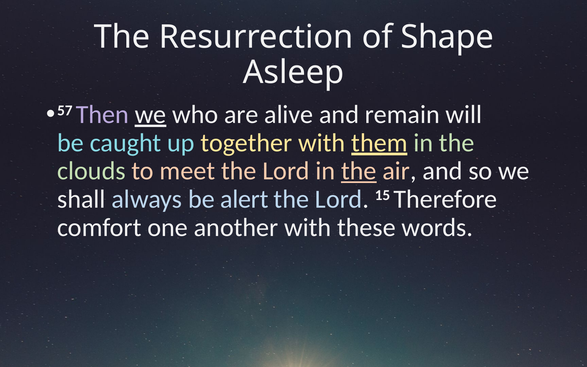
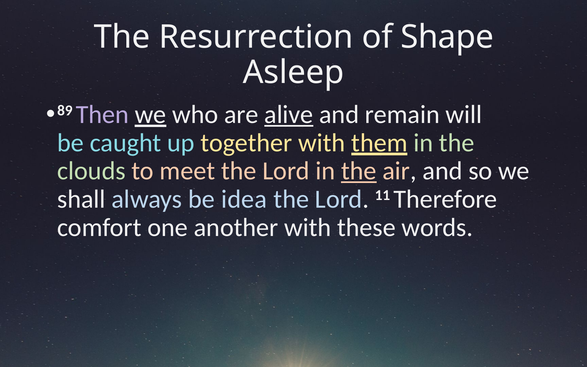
57: 57 -> 89
alive underline: none -> present
alert: alert -> idea
15: 15 -> 11
